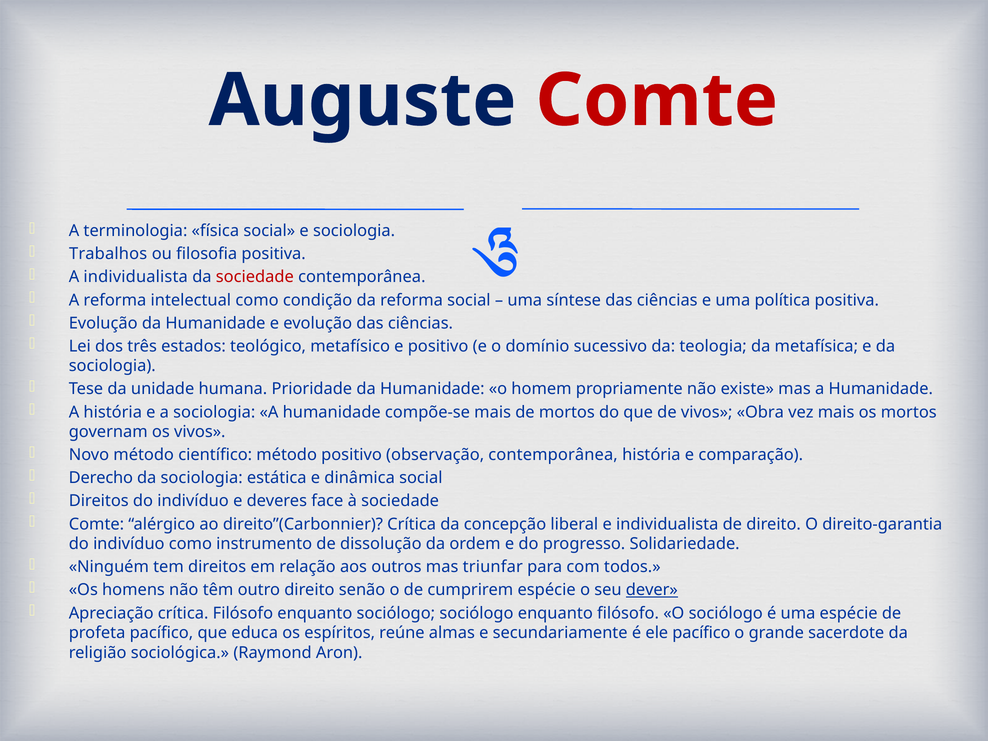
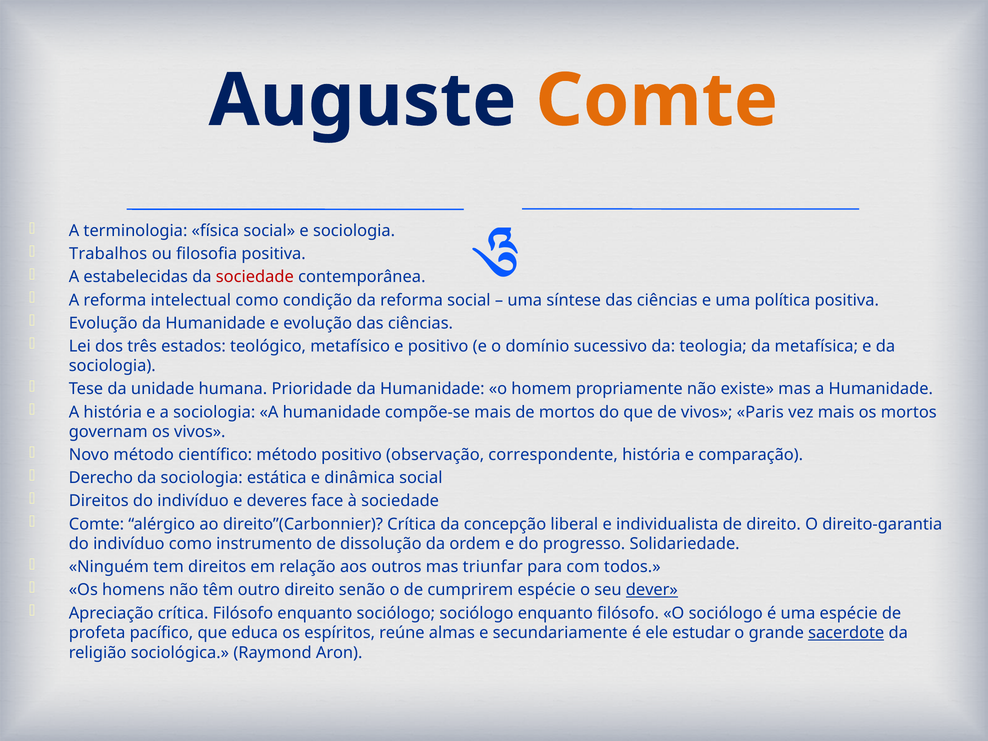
Comte at (657, 101) colour: red -> orange
A individualista: individualista -> estabelecidas
Obra: Obra -> Paris
observação contemporânea: contemporânea -> correspondente
ele pacífico: pacífico -> estudar
sacerdote underline: none -> present
